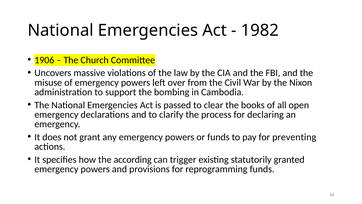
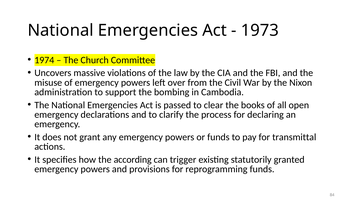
1982: 1982 -> 1973
1906: 1906 -> 1974
preventing: preventing -> transmittal
